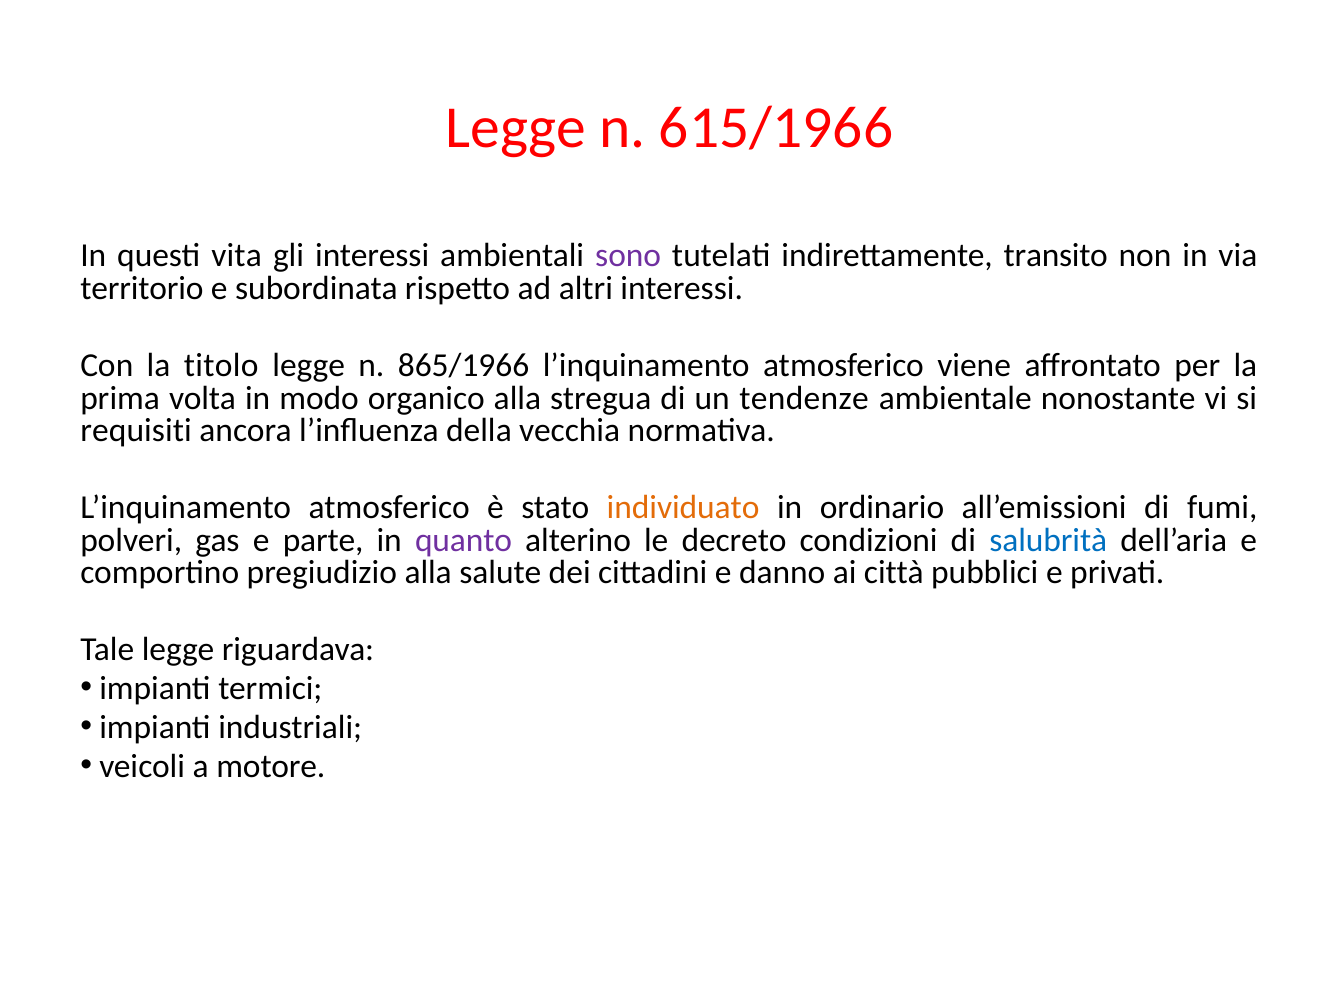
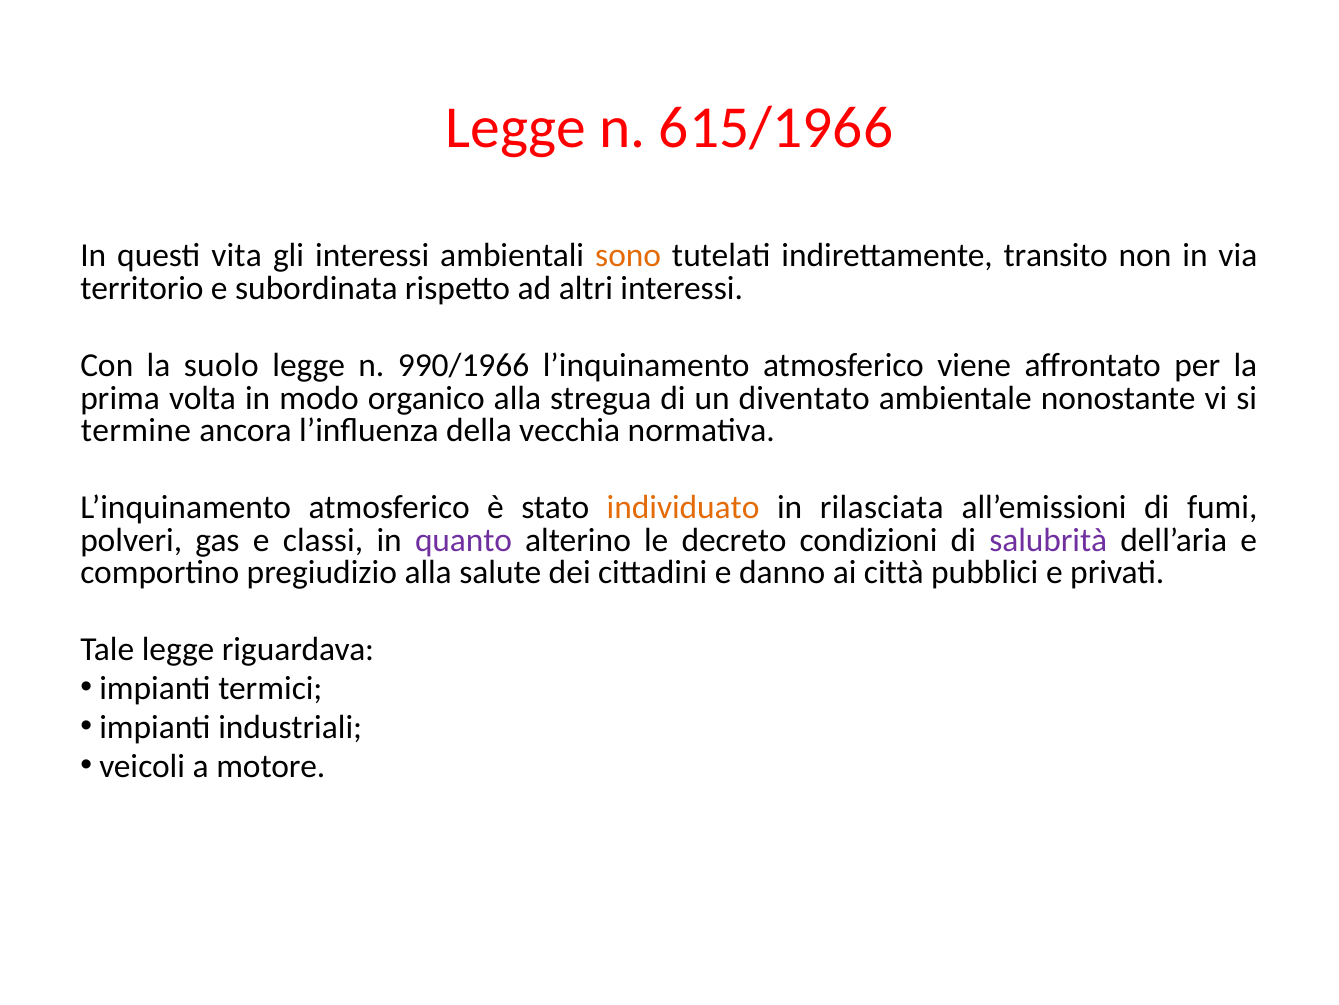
sono colour: purple -> orange
titolo: titolo -> suolo
865/1966: 865/1966 -> 990/1966
tendenze: tendenze -> diventato
requisiti: requisiti -> termine
ordinario: ordinario -> rilasciata
parte: parte -> classi
salubrità colour: blue -> purple
